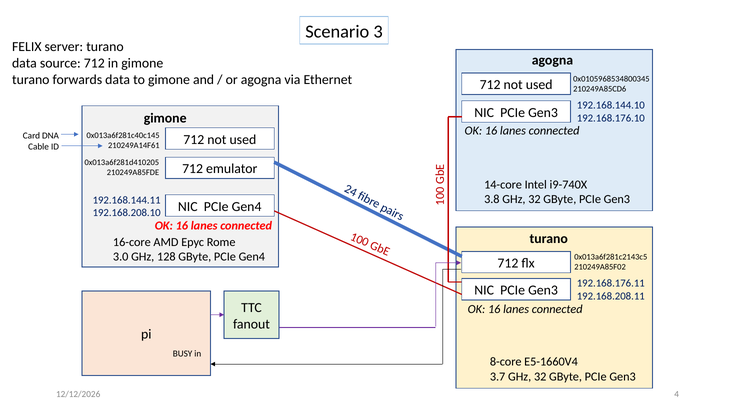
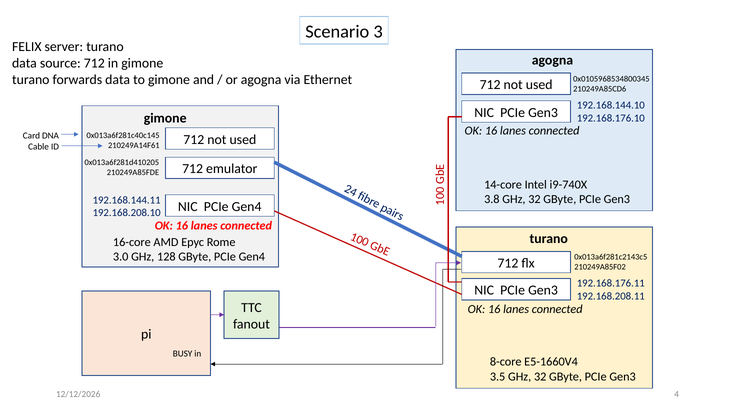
3.7: 3.7 -> 3.5
